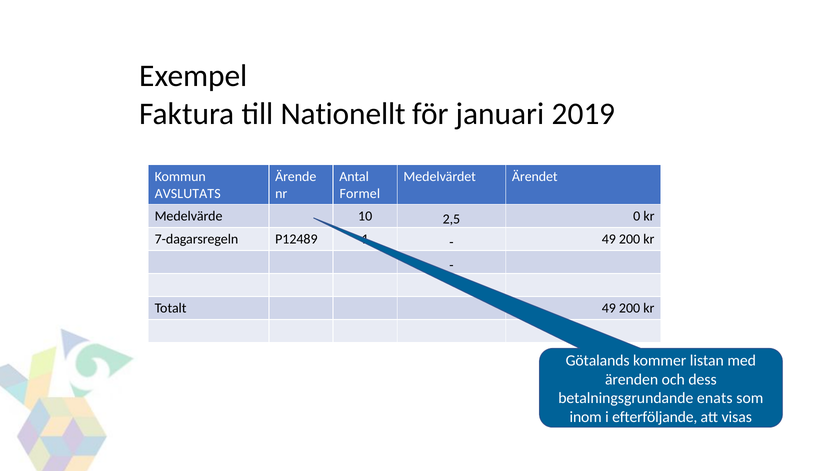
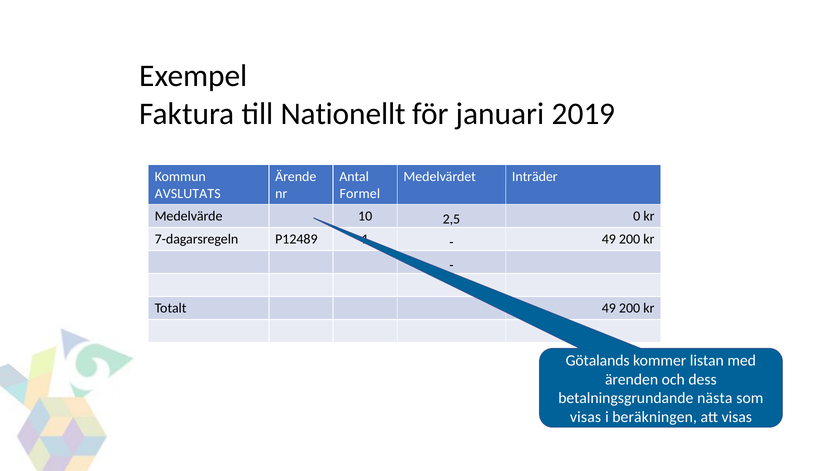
Ärendet: Ärendet -> Inträder
enats: enats -> nästa
inom at (586, 417): inom -> visas
efterföljande: efterföljande -> beräkningen
